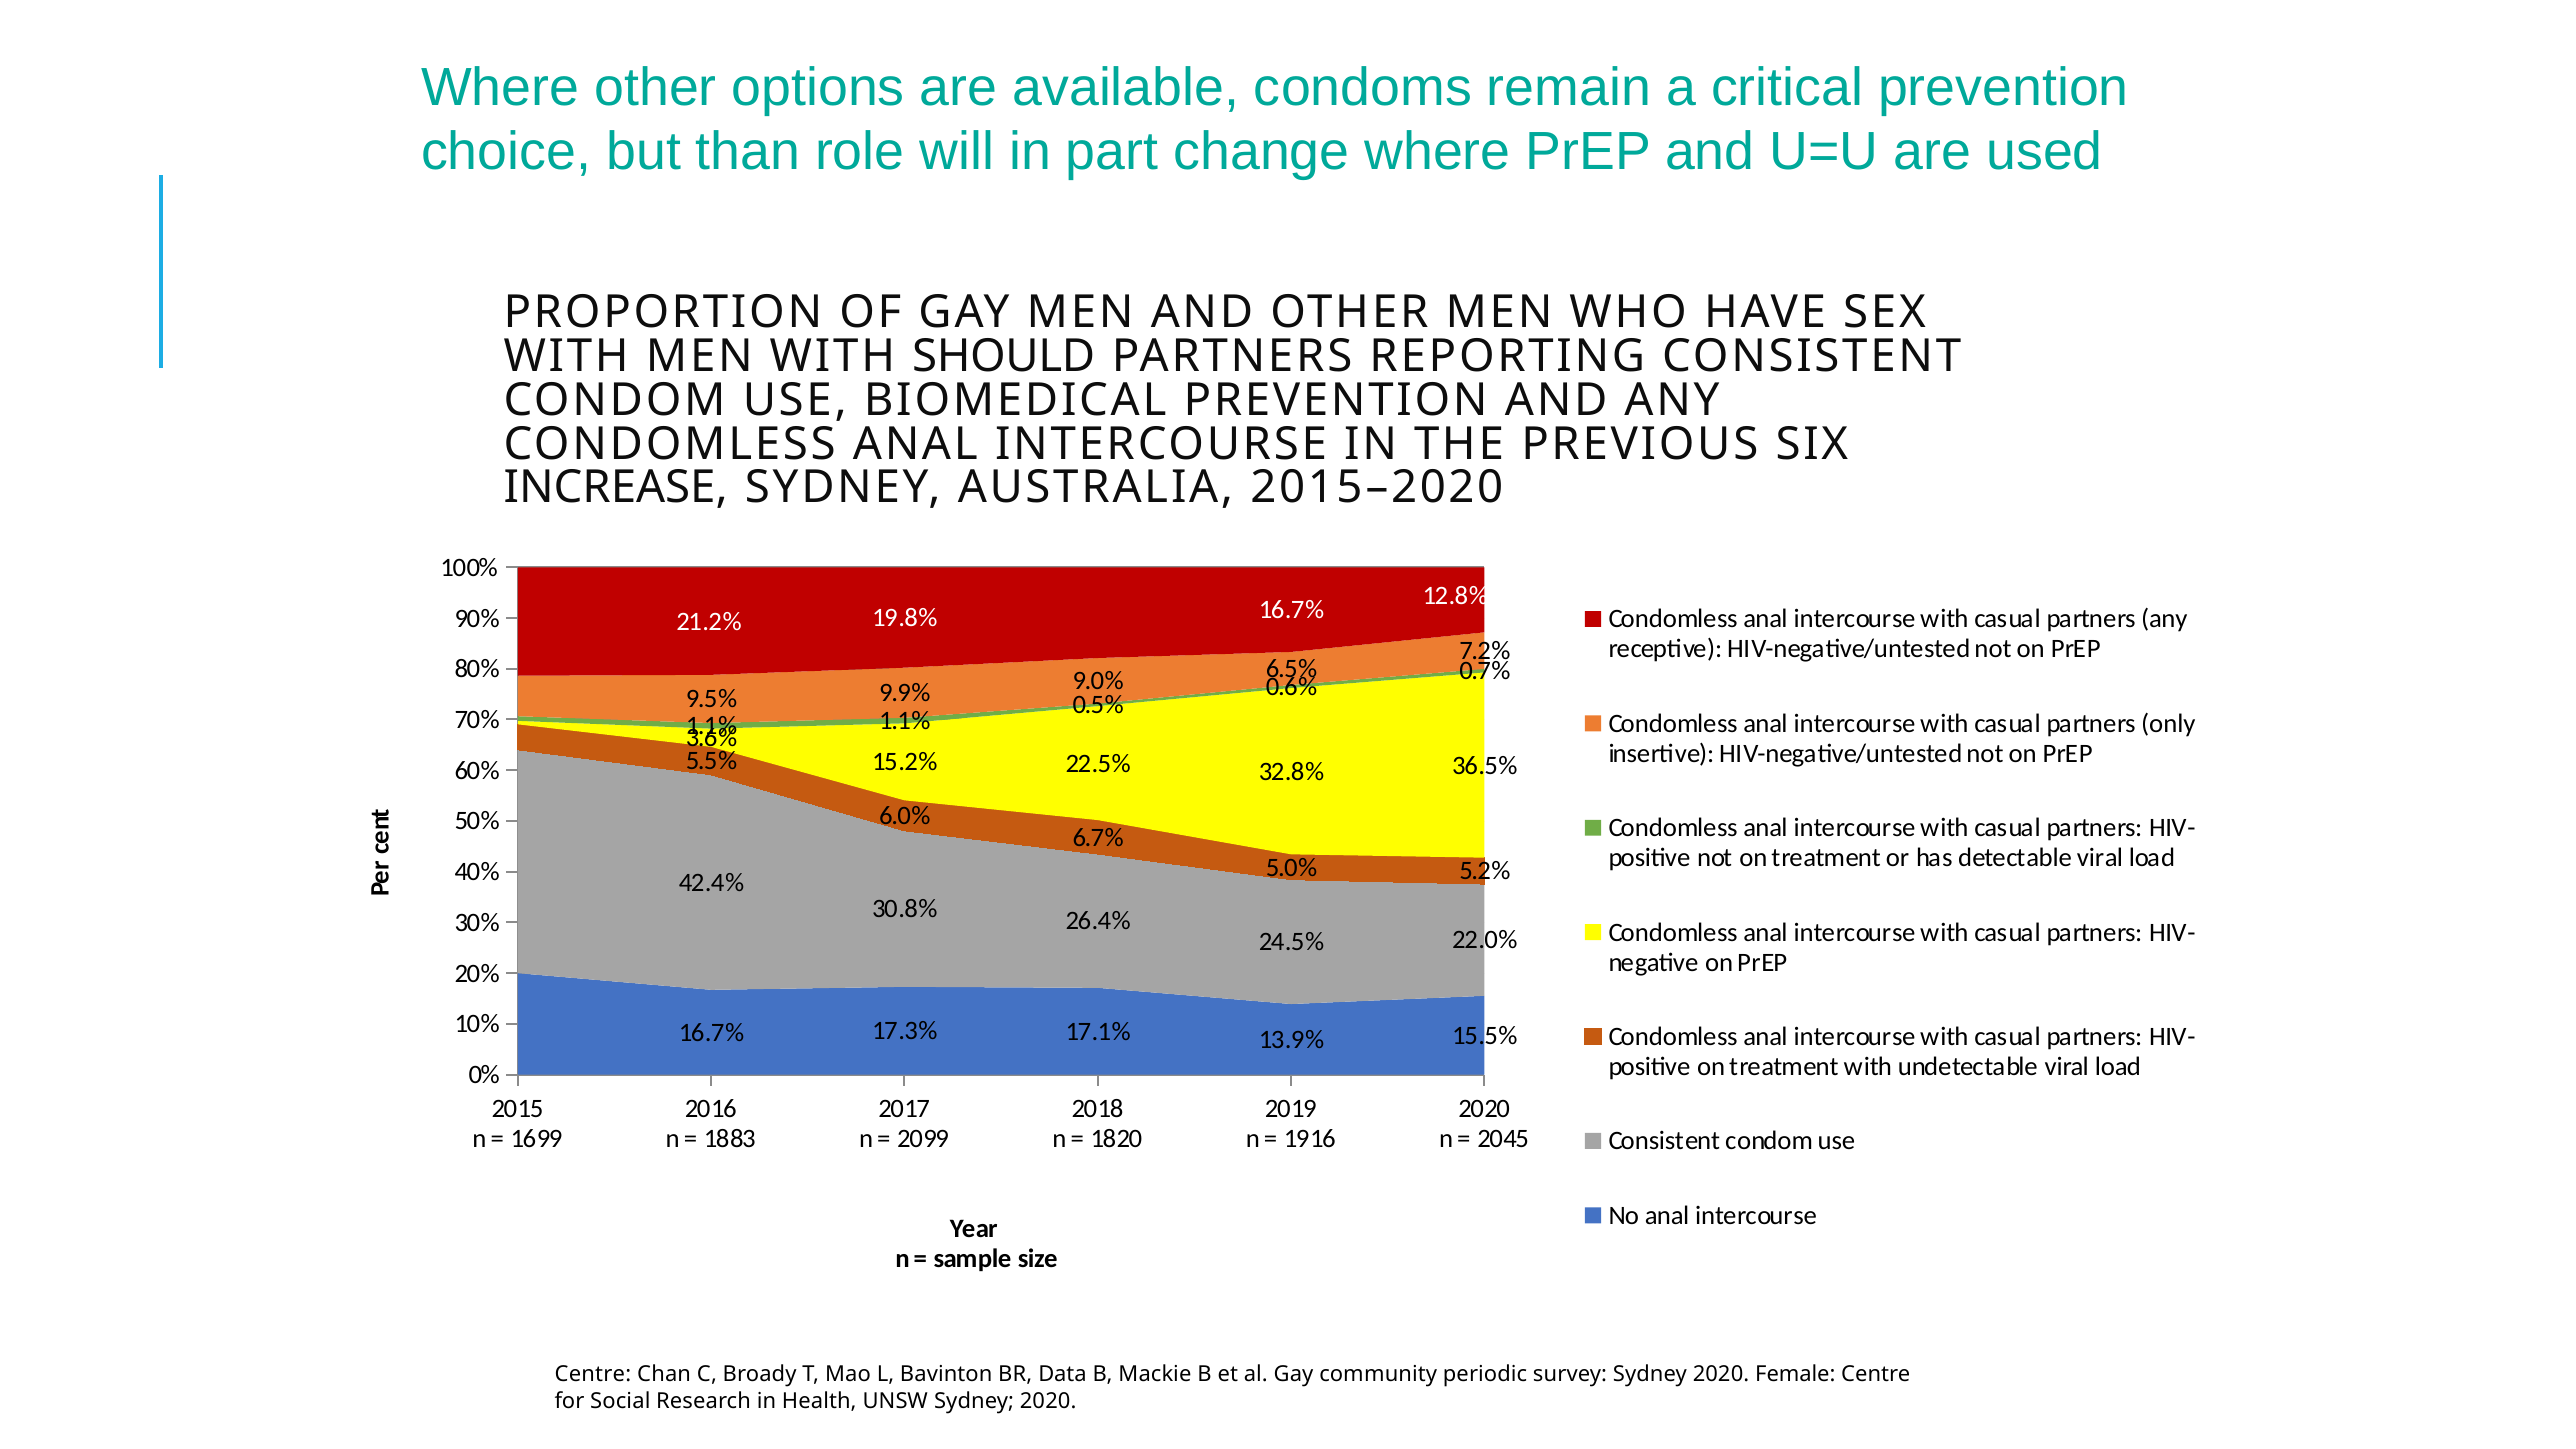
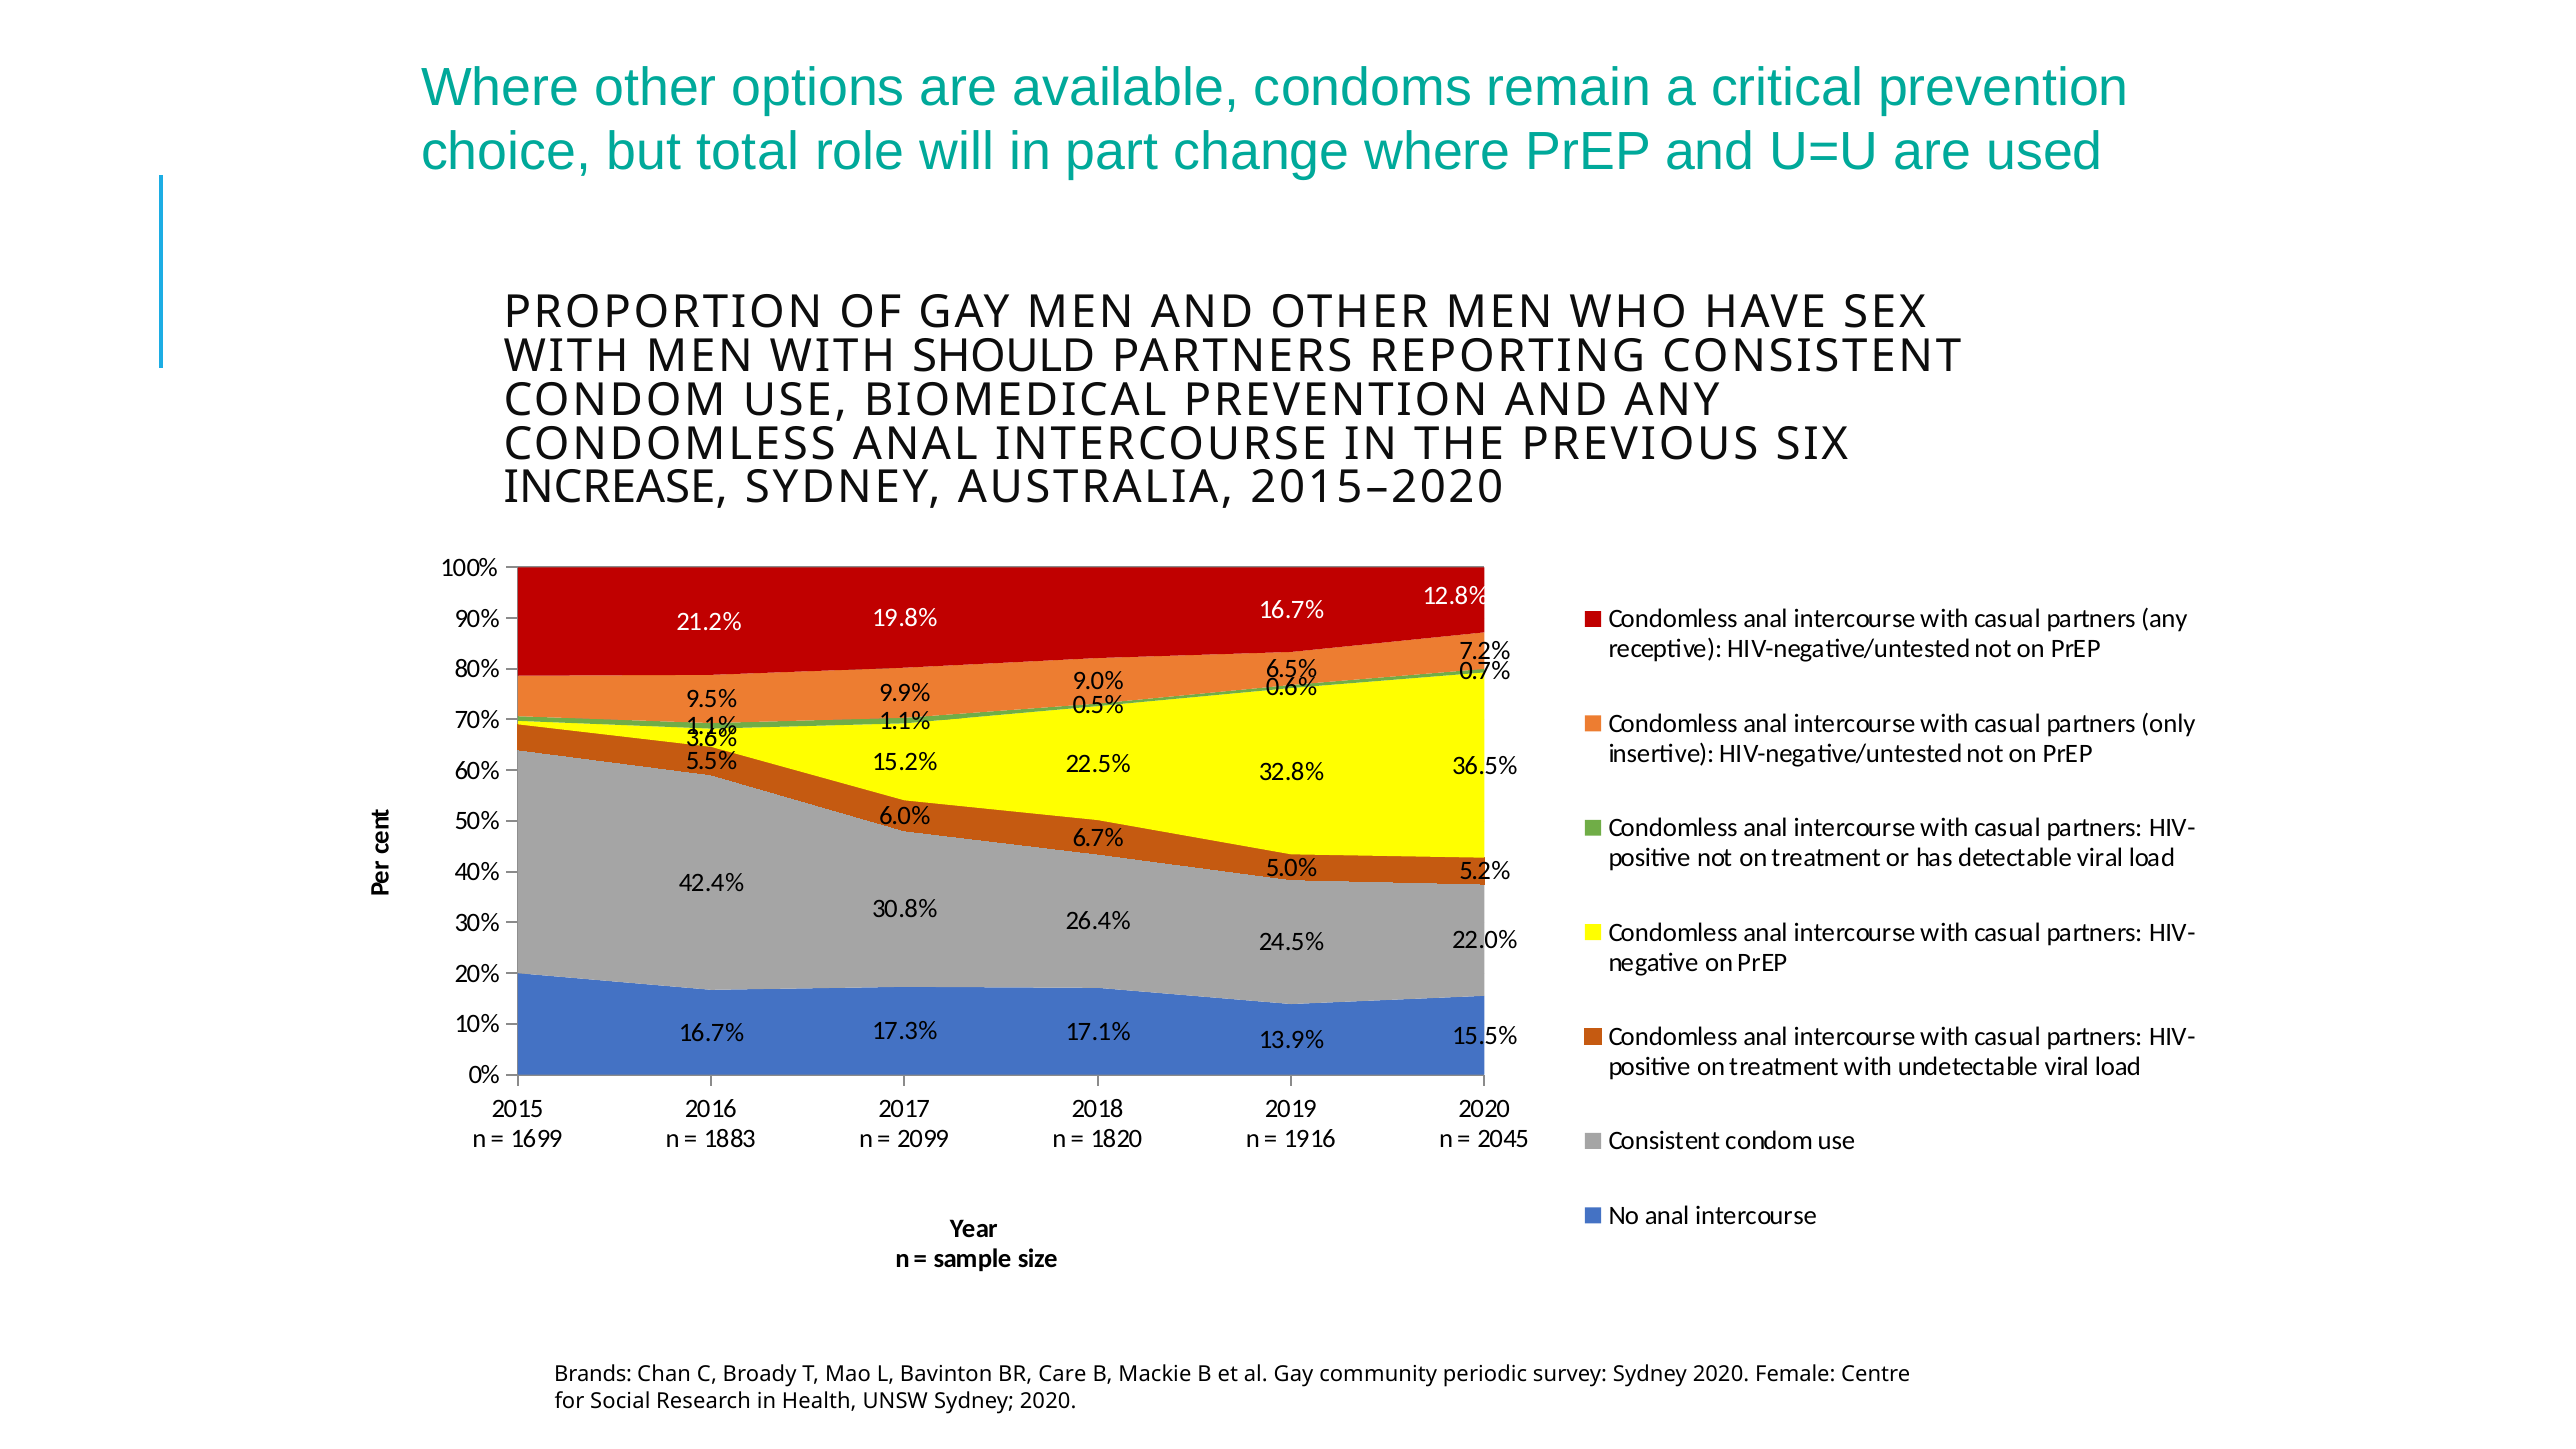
than: than -> total
Centre at (593, 1374): Centre -> Brands
Data: Data -> Care
